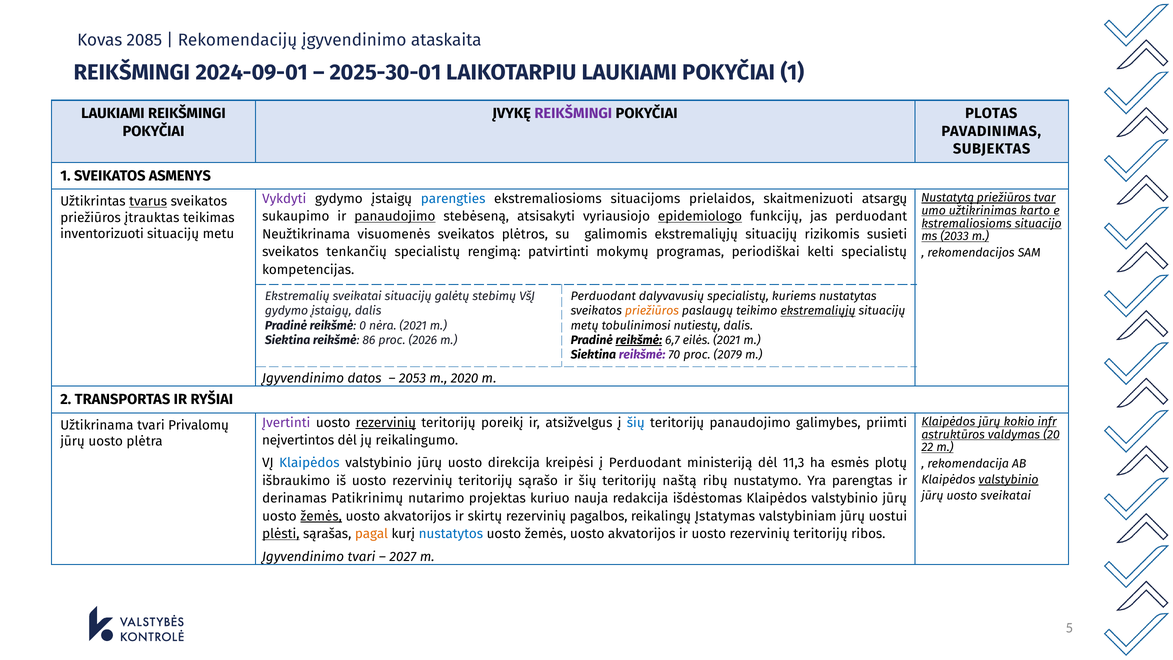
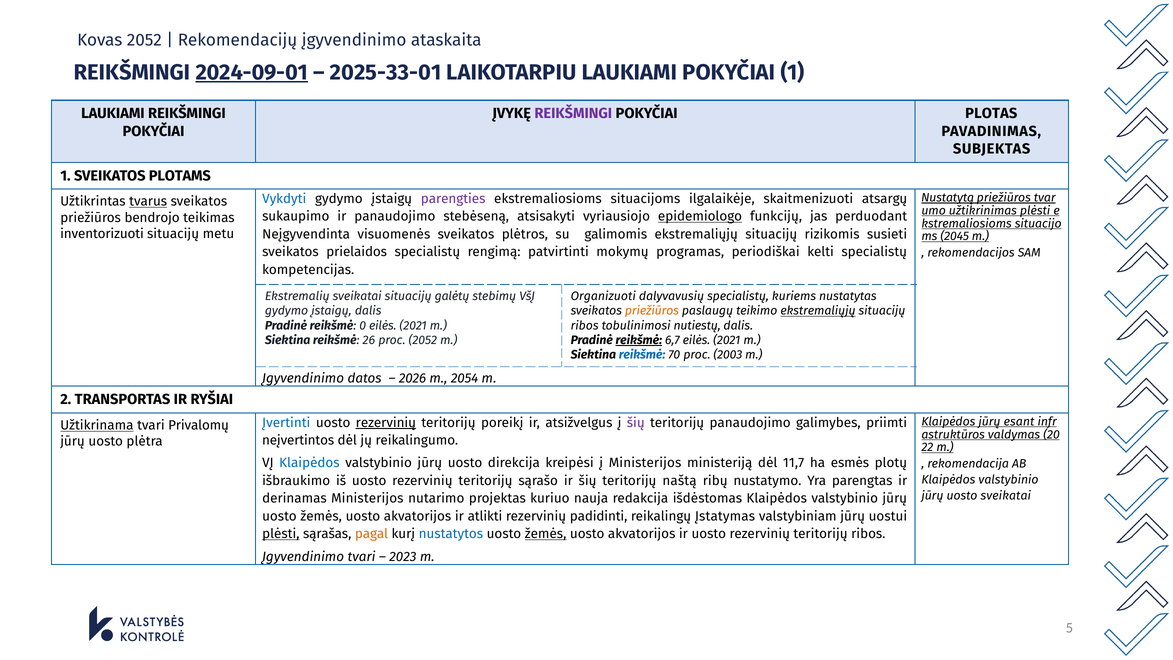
Kovas 2085: 2085 -> 2052
2024-09-01 underline: none -> present
2025-30-01: 2025-30-01 -> 2025-33-01
ASMENYS: ASMENYS -> PLOTAMS
Vykdyti colour: purple -> blue
parengties colour: blue -> purple
prielaidos: prielaidos -> ilgalaikėje
užtikrinimas karto: karto -> plėsti
panaudojimo at (395, 216) underline: present -> none
įtrauktas: įtrauktas -> bendrojo
Neužtikrinama: Neužtikrinama -> Neįgyvendinta
2033: 2033 -> 2045
tenkančių: tenkančių -> prielaidos
Perduodant at (603, 296): Perduodant -> Organizuoti
0 nėra: nėra -> eilės
metų at (585, 325): metų -> ribos
86: 86 -> 26
proc 2026: 2026 -> 2052
reikšmė at (642, 355) colour: purple -> blue
2079: 2079 -> 2003
2053: 2053 -> 2026
2020: 2020 -> 2054
kokio: kokio -> esant
Įvertinti colour: purple -> blue
šių at (636, 422) colour: blue -> purple
Užtikrinama underline: none -> present
į Perduodant: Perduodant -> Ministerijos
11,3: 11,3 -> 11,7
valstybinio at (1008, 480) underline: present -> none
derinamas Patikrinimų: Patikrinimų -> Ministerijos
žemės at (321, 516) underline: present -> none
skirtų: skirtų -> atlikti
pagalbos: pagalbos -> padidinti
žemės at (546, 534) underline: none -> present
2027: 2027 -> 2023
